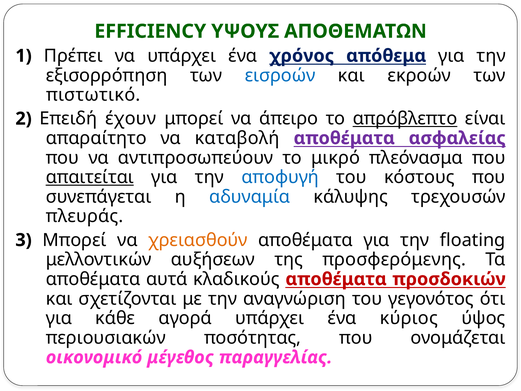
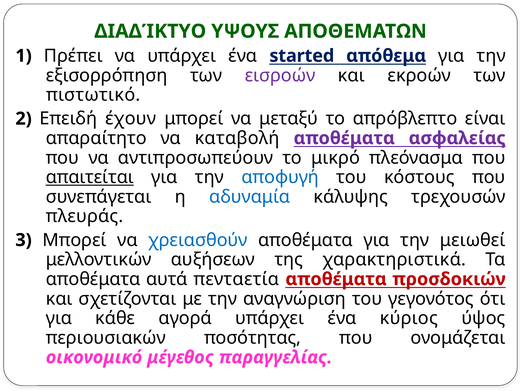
EFFICIENCY: EFFICIENCY -> ΔΙΑΔΊΚΤΥΟ
χρόνος: χρόνος -> started
εισροών colour: blue -> purple
άπειρο: άπειρο -> μεταξύ
απρόβλεπτο underline: present -> none
χρειασθούν colour: orange -> blue
floating: floating -> μειωθεί
προσφερόμενης: προσφερόμενης -> χαρακτηριστικά
κλαδικούς: κλαδικούς -> πενταετία
